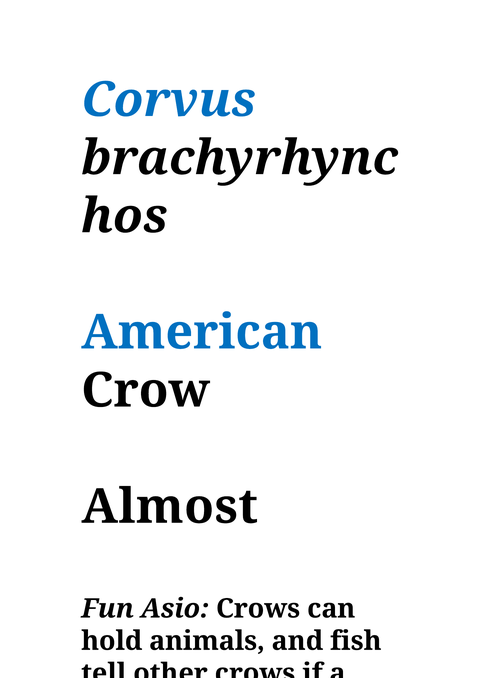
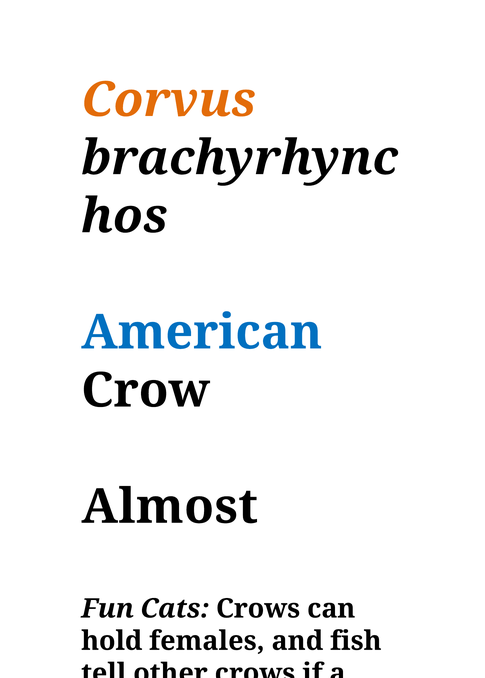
Corvus colour: blue -> orange
Asio: Asio -> Cats
animals: animals -> females
